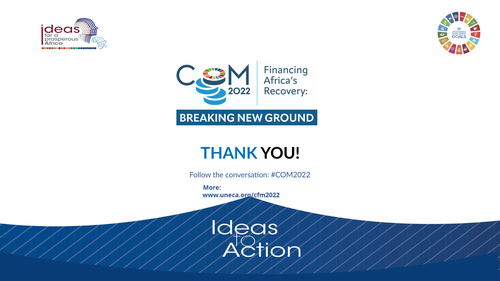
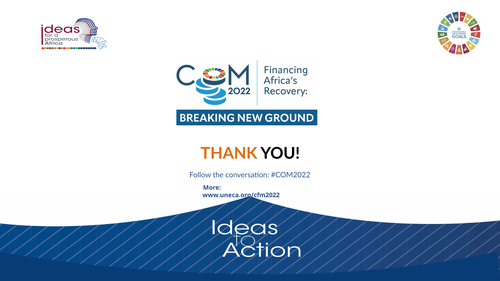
THANK colour: blue -> orange
